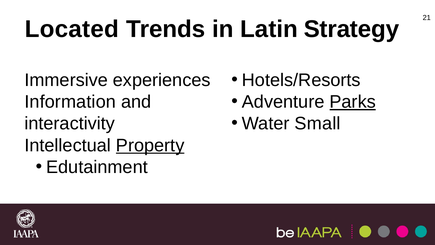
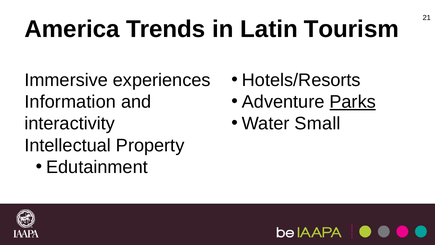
Located: Located -> America
Strategy: Strategy -> Tourism
Property underline: present -> none
